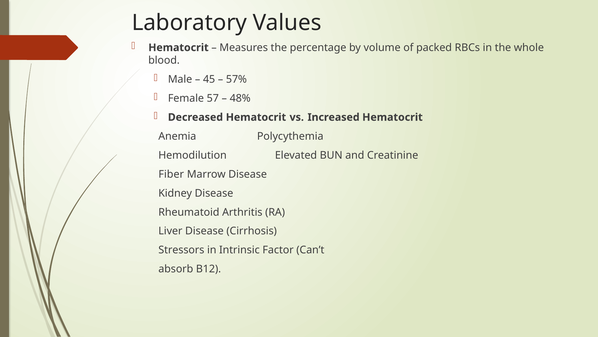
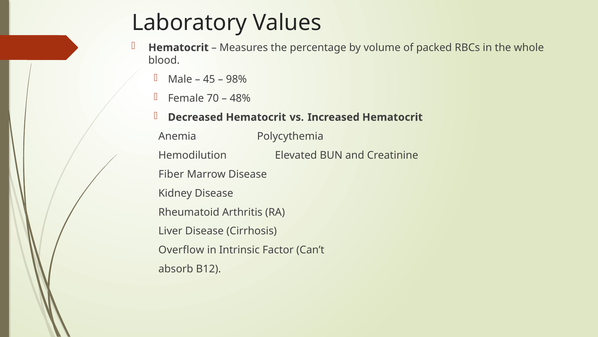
57%: 57% -> 98%
57: 57 -> 70
Stressors: Stressors -> Overflow
